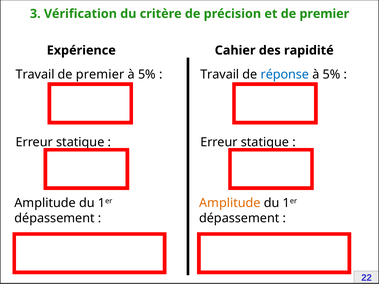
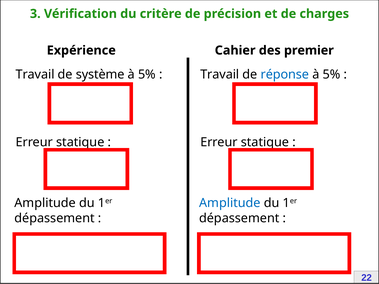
et de premier: premier -> charges
rapidité: rapidité -> premier
premier at (100, 74): premier -> système
Amplitude at (230, 203) colour: orange -> blue
